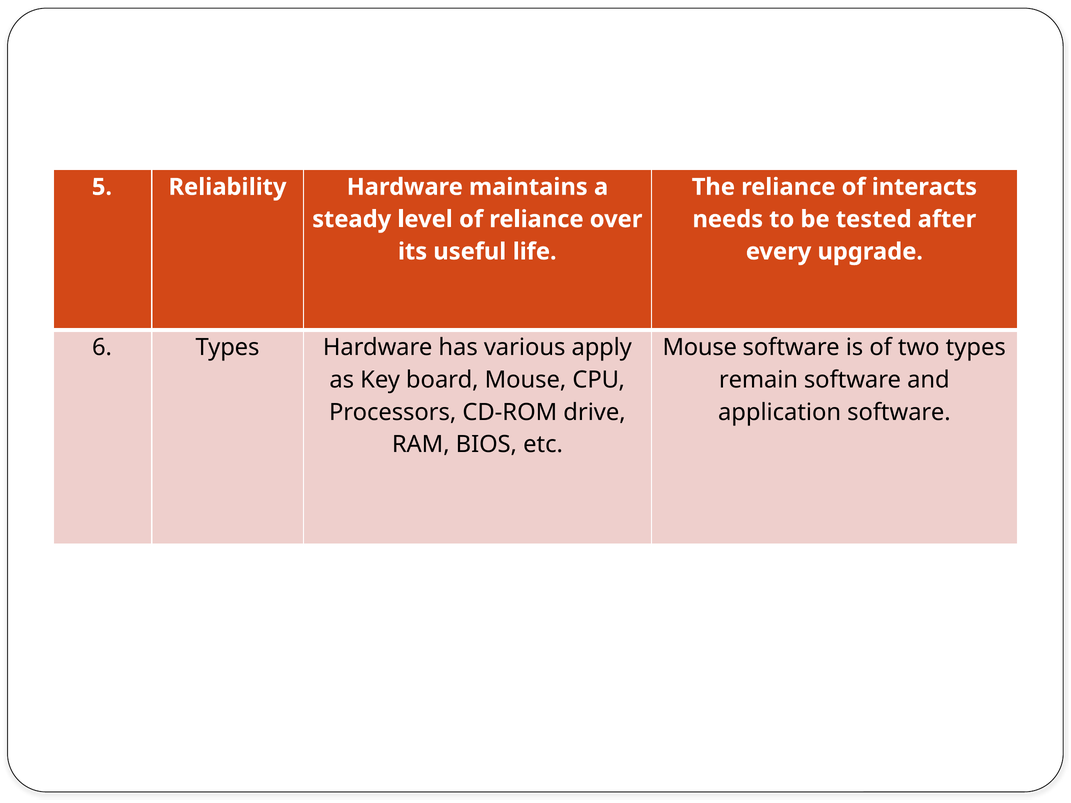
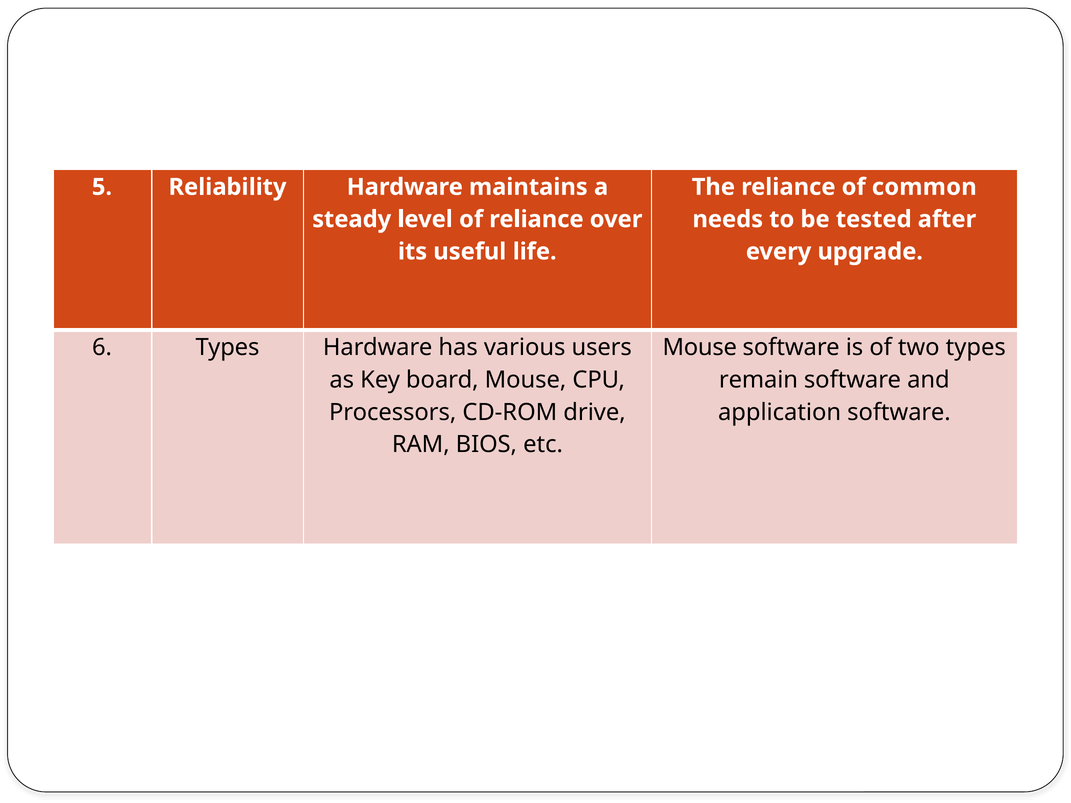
interacts: interacts -> common
apply: apply -> users
